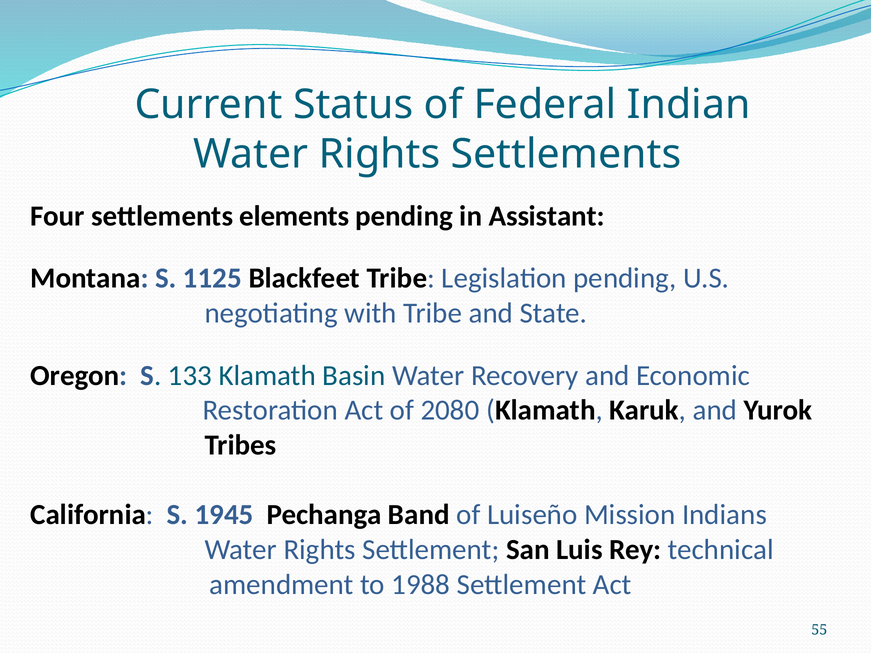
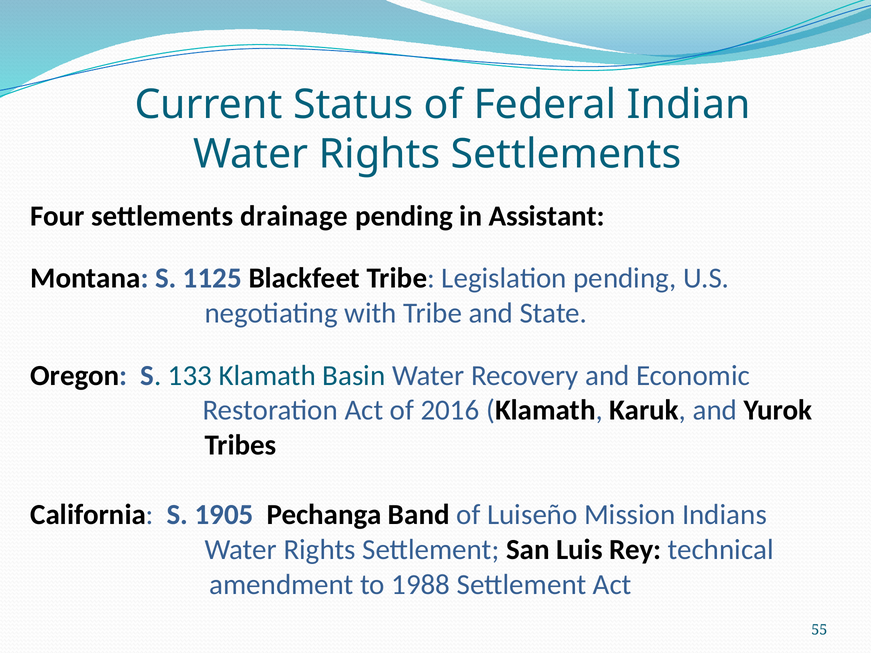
elements: elements -> drainage
2080: 2080 -> 2016
1945: 1945 -> 1905
